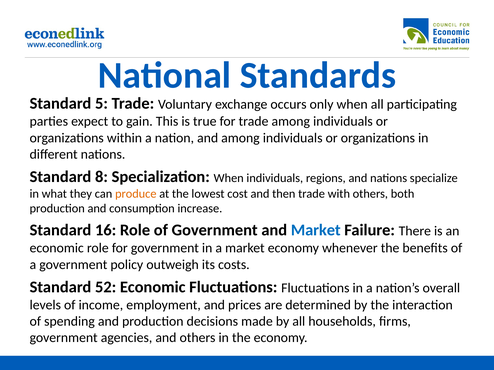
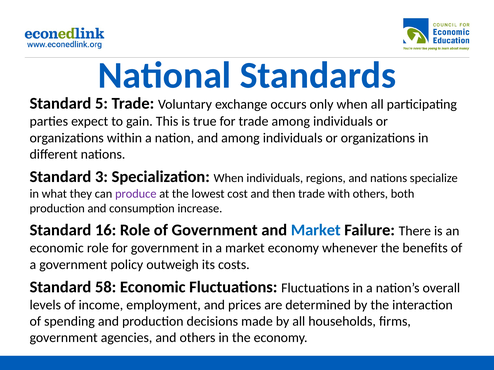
8: 8 -> 3
produce colour: orange -> purple
52: 52 -> 58
